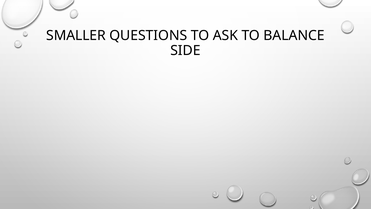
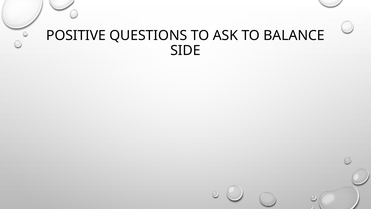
SMALLER: SMALLER -> POSITIVE
